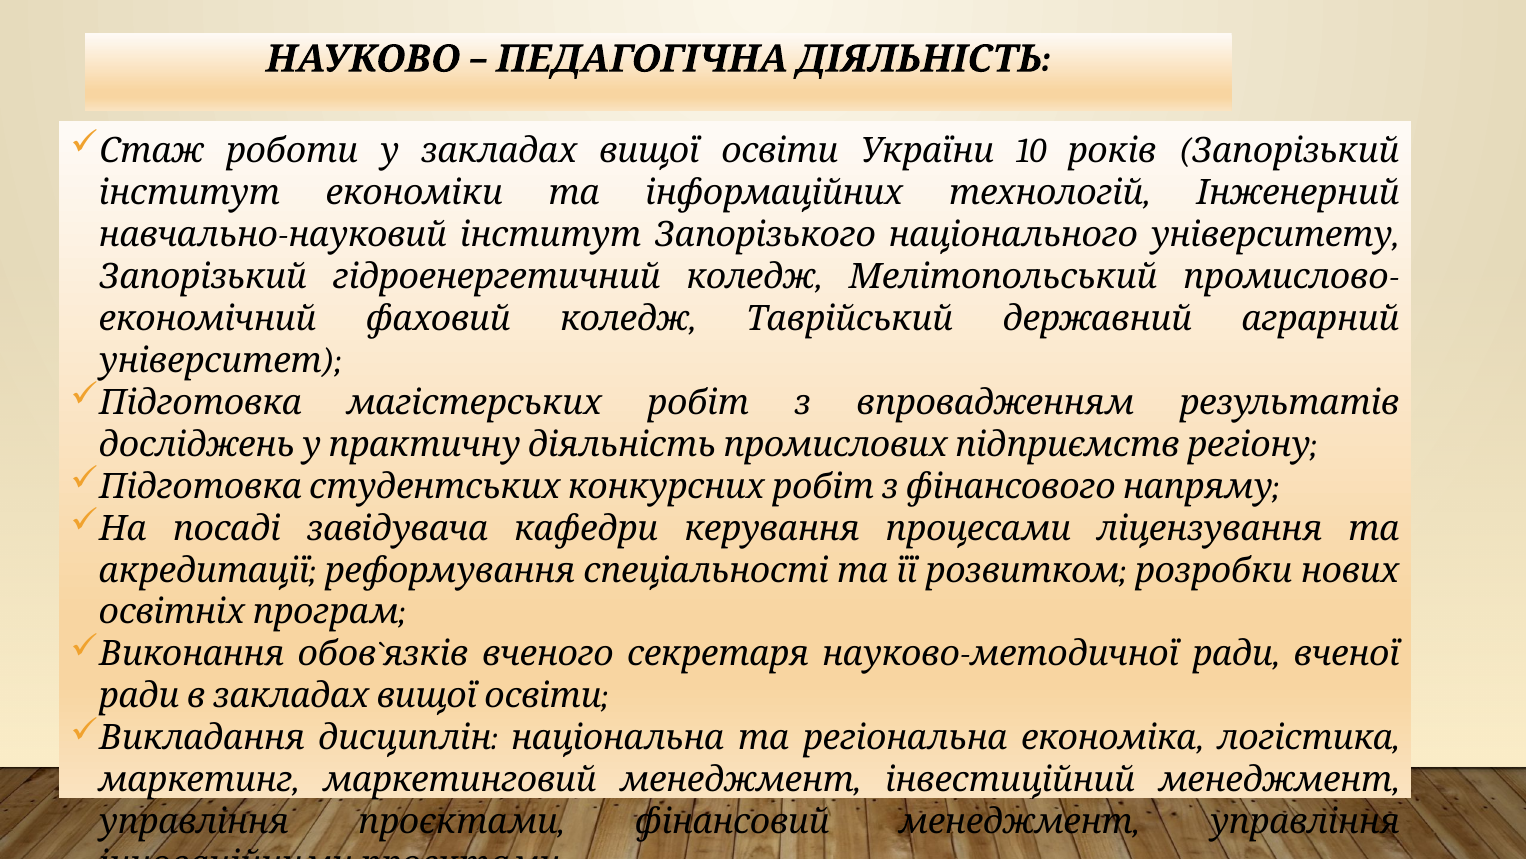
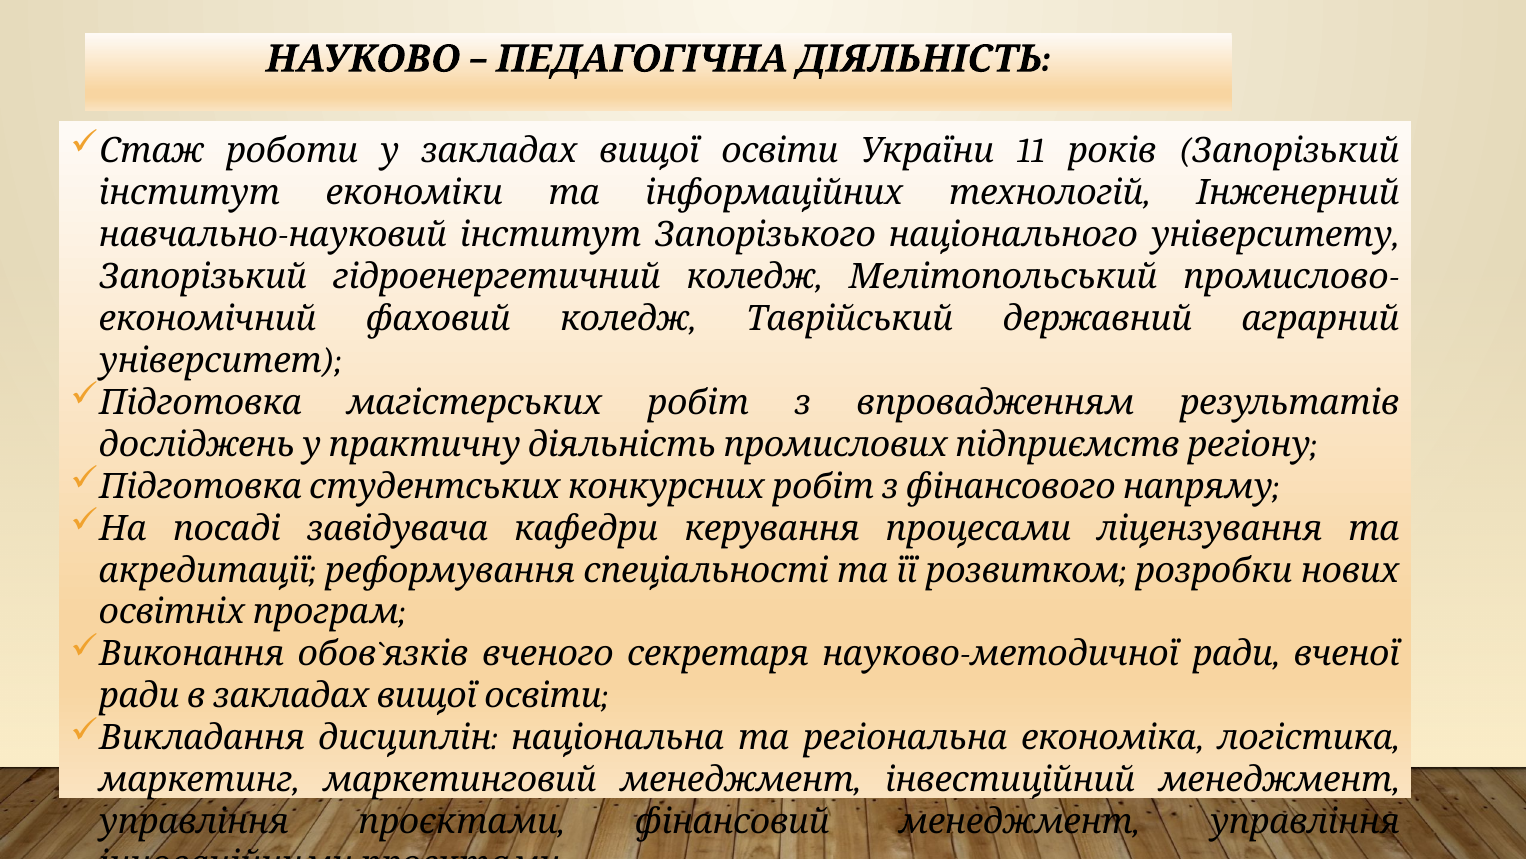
10: 10 -> 11
